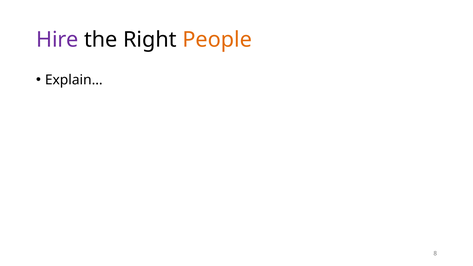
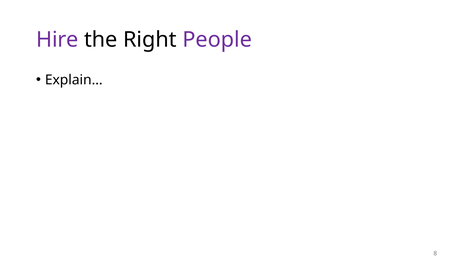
People colour: orange -> purple
